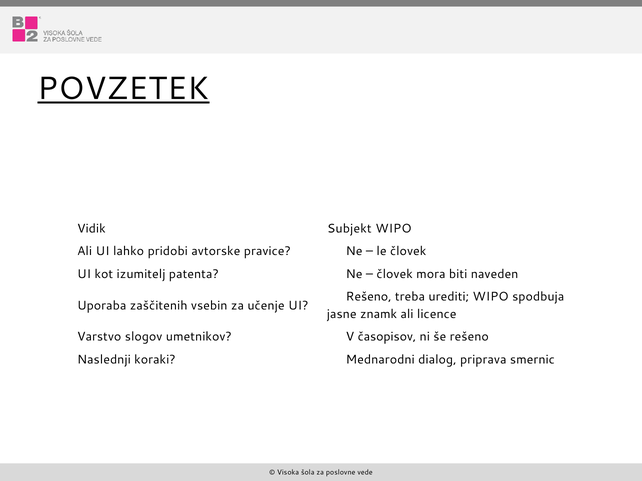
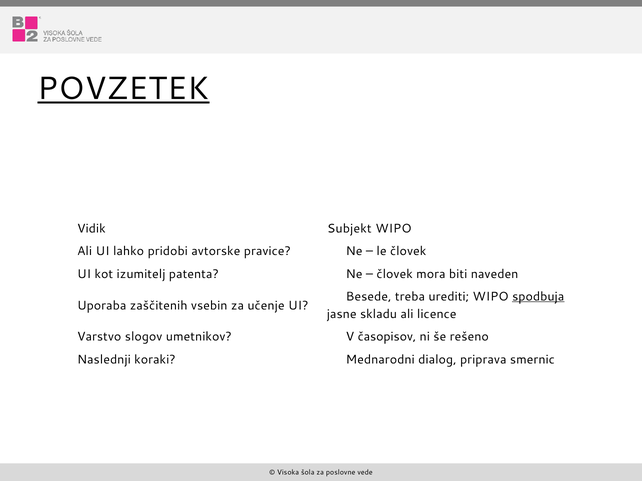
Rešeno at (369, 297): Rešeno -> Besede
spodbuja underline: none -> present
znamk: znamk -> skladu
